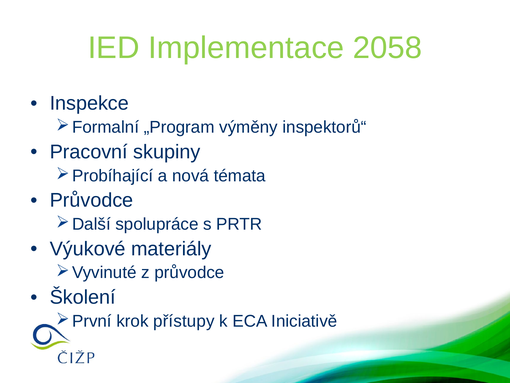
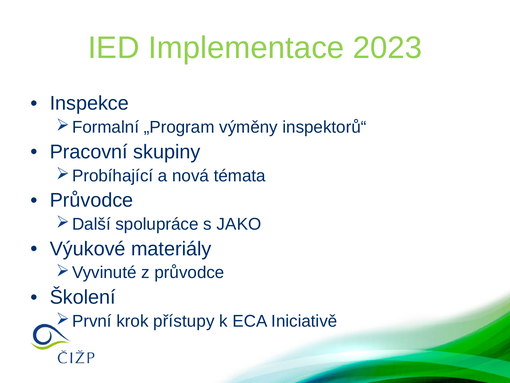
2058: 2058 -> 2023
PRTR: PRTR -> JAKO
